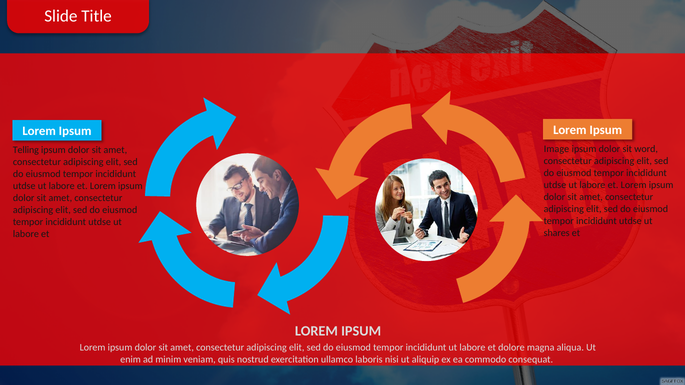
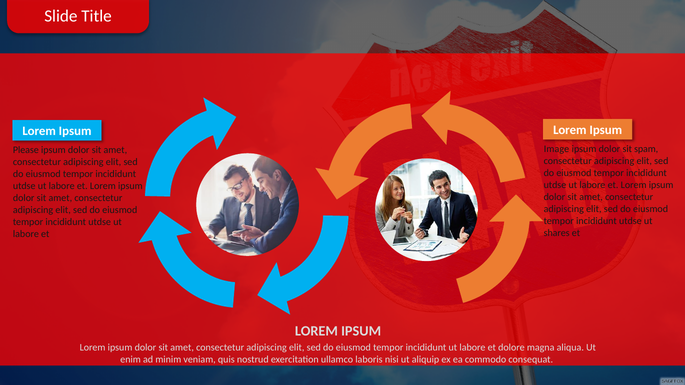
word: word -> spam
Telling: Telling -> Please
